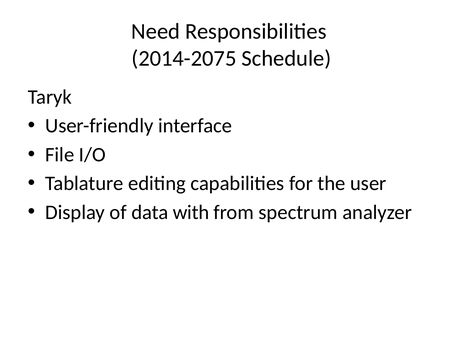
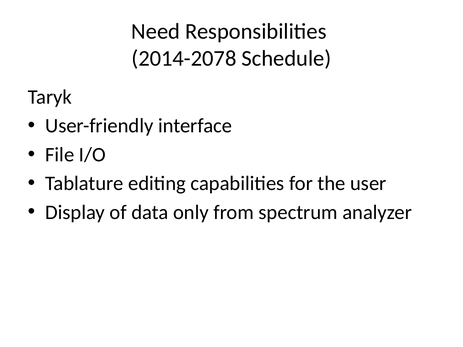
2014-2075: 2014-2075 -> 2014-2078
with: with -> only
